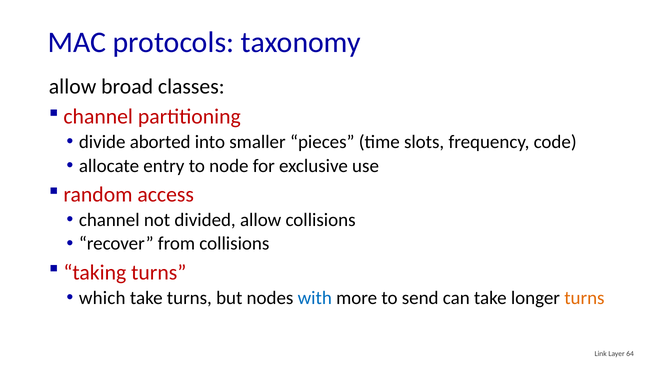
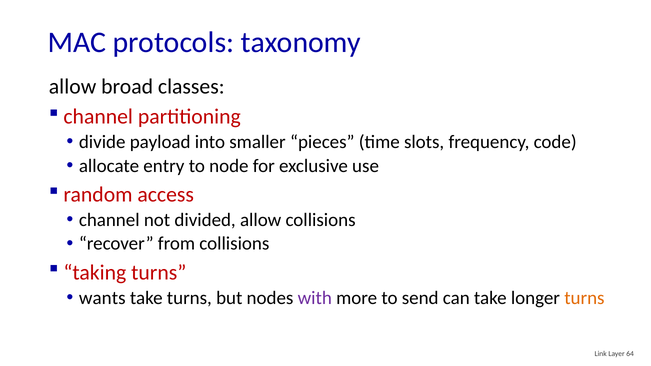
aborted: aborted -> payload
which: which -> wants
with colour: blue -> purple
